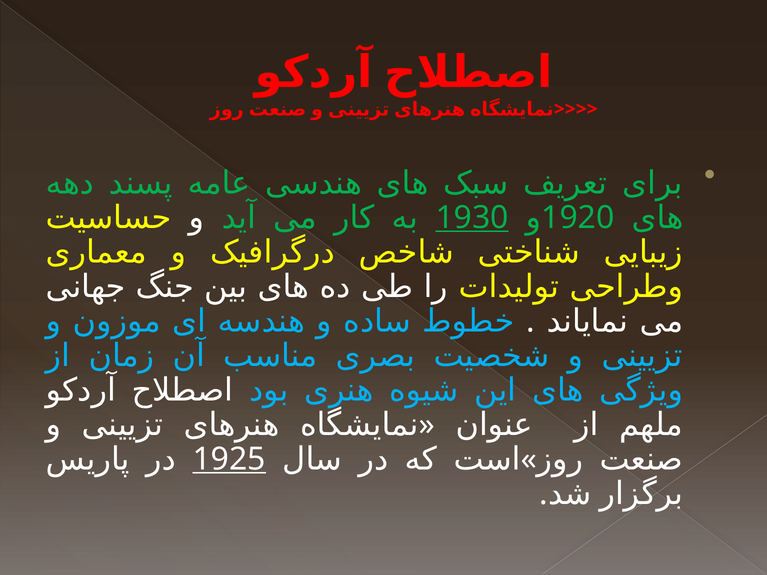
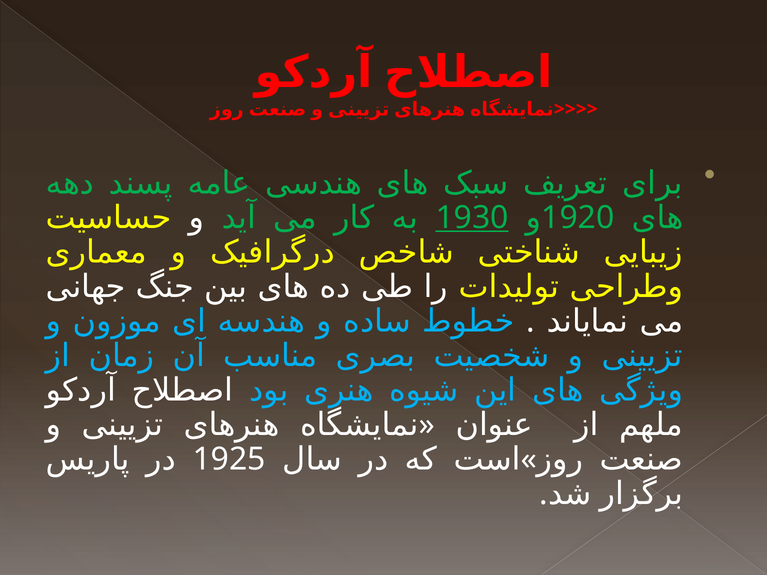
1925 underline: present -> none
